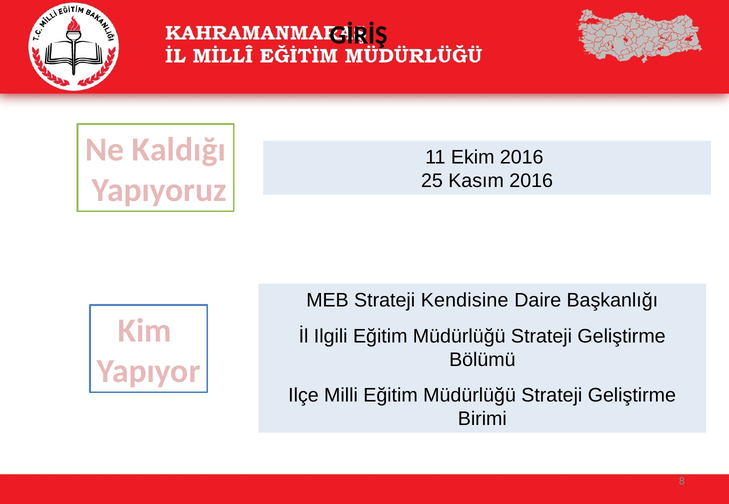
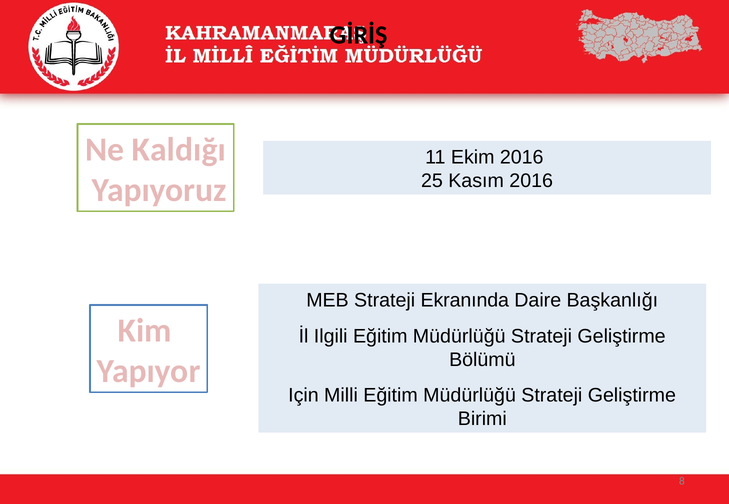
Kendisine: Kendisine -> Ekranında
Ilçe: Ilçe -> Için
